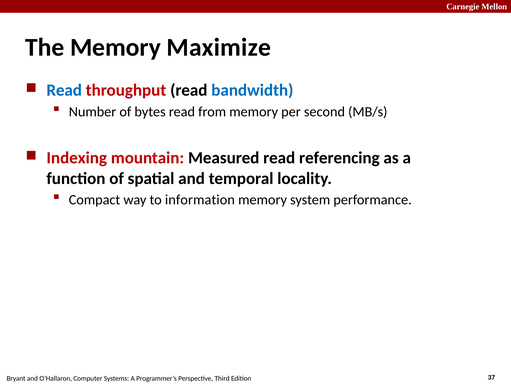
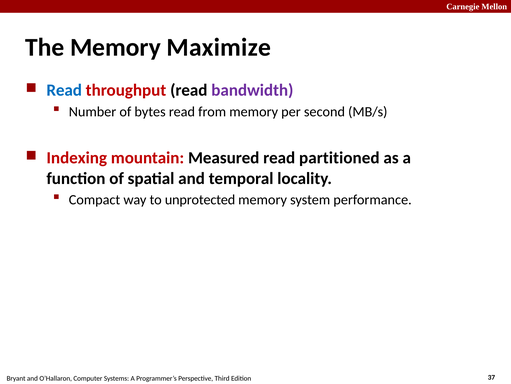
bandwidth colour: blue -> purple
referencing: referencing -> partitioned
information: information -> unprotected
